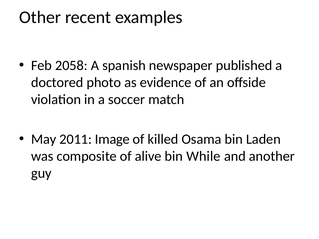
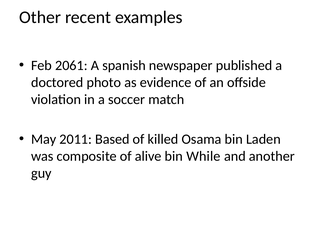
2058: 2058 -> 2061
Image: Image -> Based
